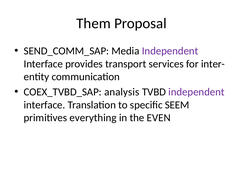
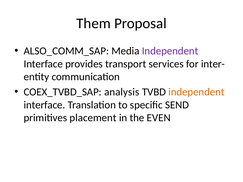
SEND_COMM_SAP: SEND_COMM_SAP -> ALSO_COMM_SAP
independent at (196, 92) colour: purple -> orange
SEEM: SEEM -> SEND
everything: everything -> placement
